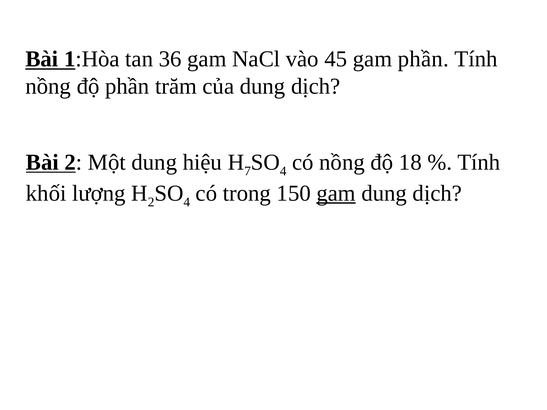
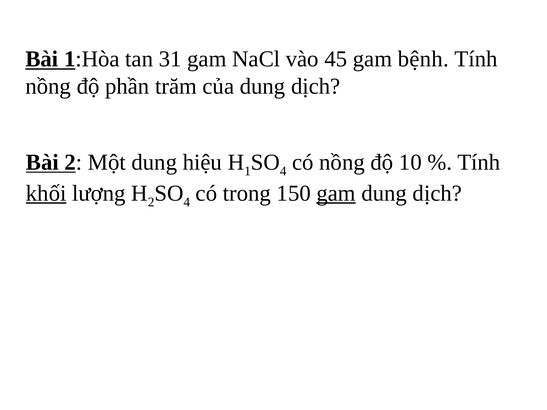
36: 36 -> 31
gam phần: phần -> bệnh
7: 7 -> 1
18: 18 -> 10
khối underline: none -> present
